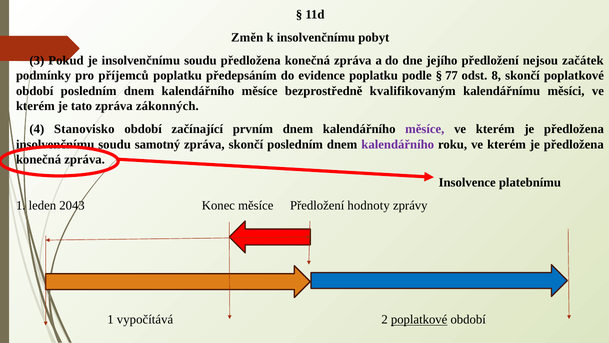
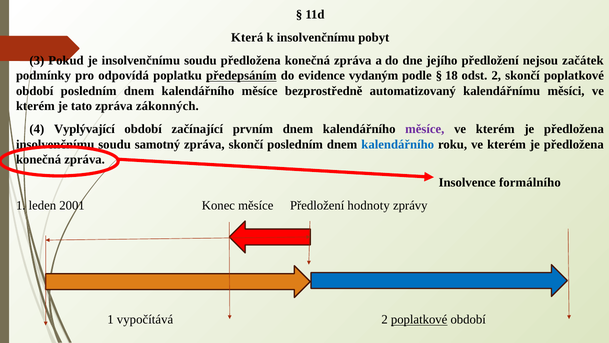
Změn: Změn -> Která
příjemců: příjemců -> odpovídá
předepsáním underline: none -> present
evidence poplatku: poplatku -> vydaným
77: 77 -> 18
odst 8: 8 -> 2
kvalifikovaným: kvalifikovaným -> automatizovaný
Stanovisko: Stanovisko -> Vyplývající
kalendářního at (398, 144) colour: purple -> blue
platebnímu: platebnímu -> formálního
2043: 2043 -> 2001
